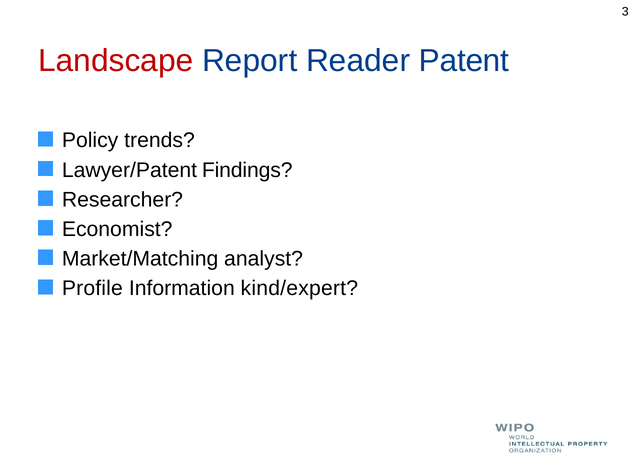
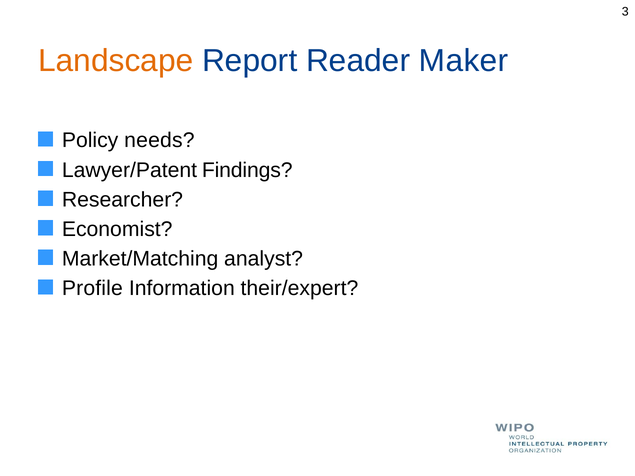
Landscape colour: red -> orange
Patent: Patent -> Maker
trends: trends -> needs
kind/expert: kind/expert -> their/expert
